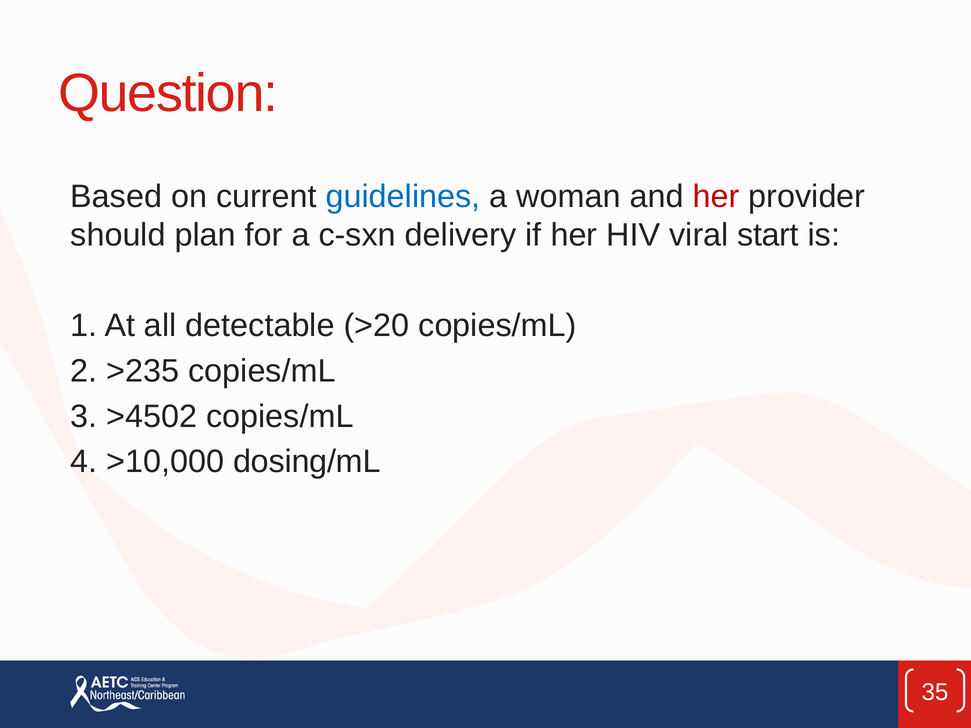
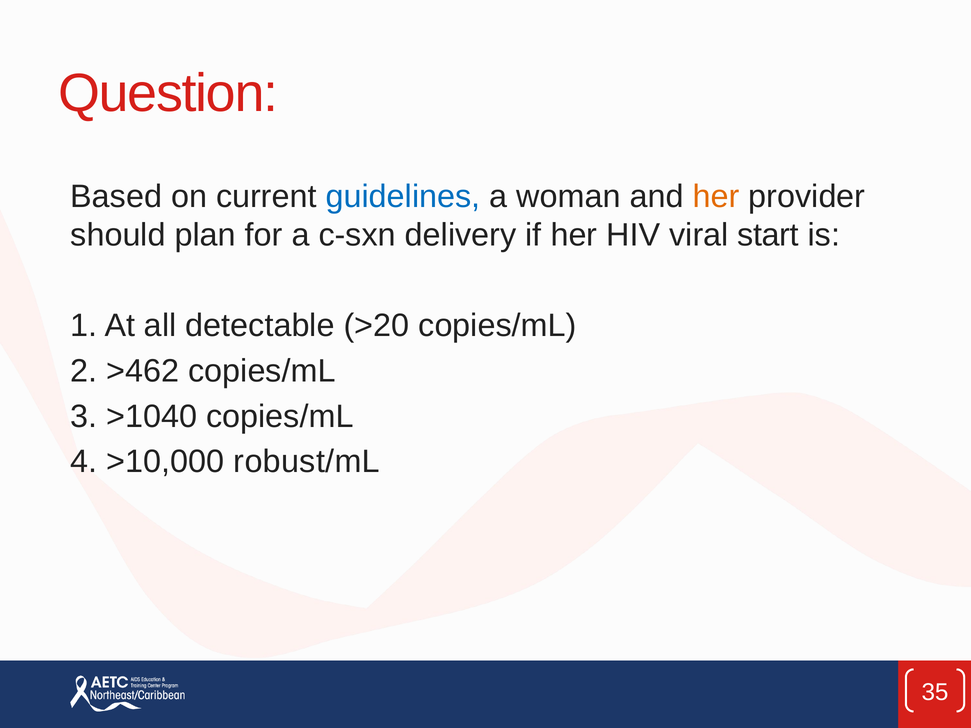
her at (716, 196) colour: red -> orange
>235: >235 -> >462
>4502: >4502 -> >1040
dosing/mL: dosing/mL -> robust/mL
